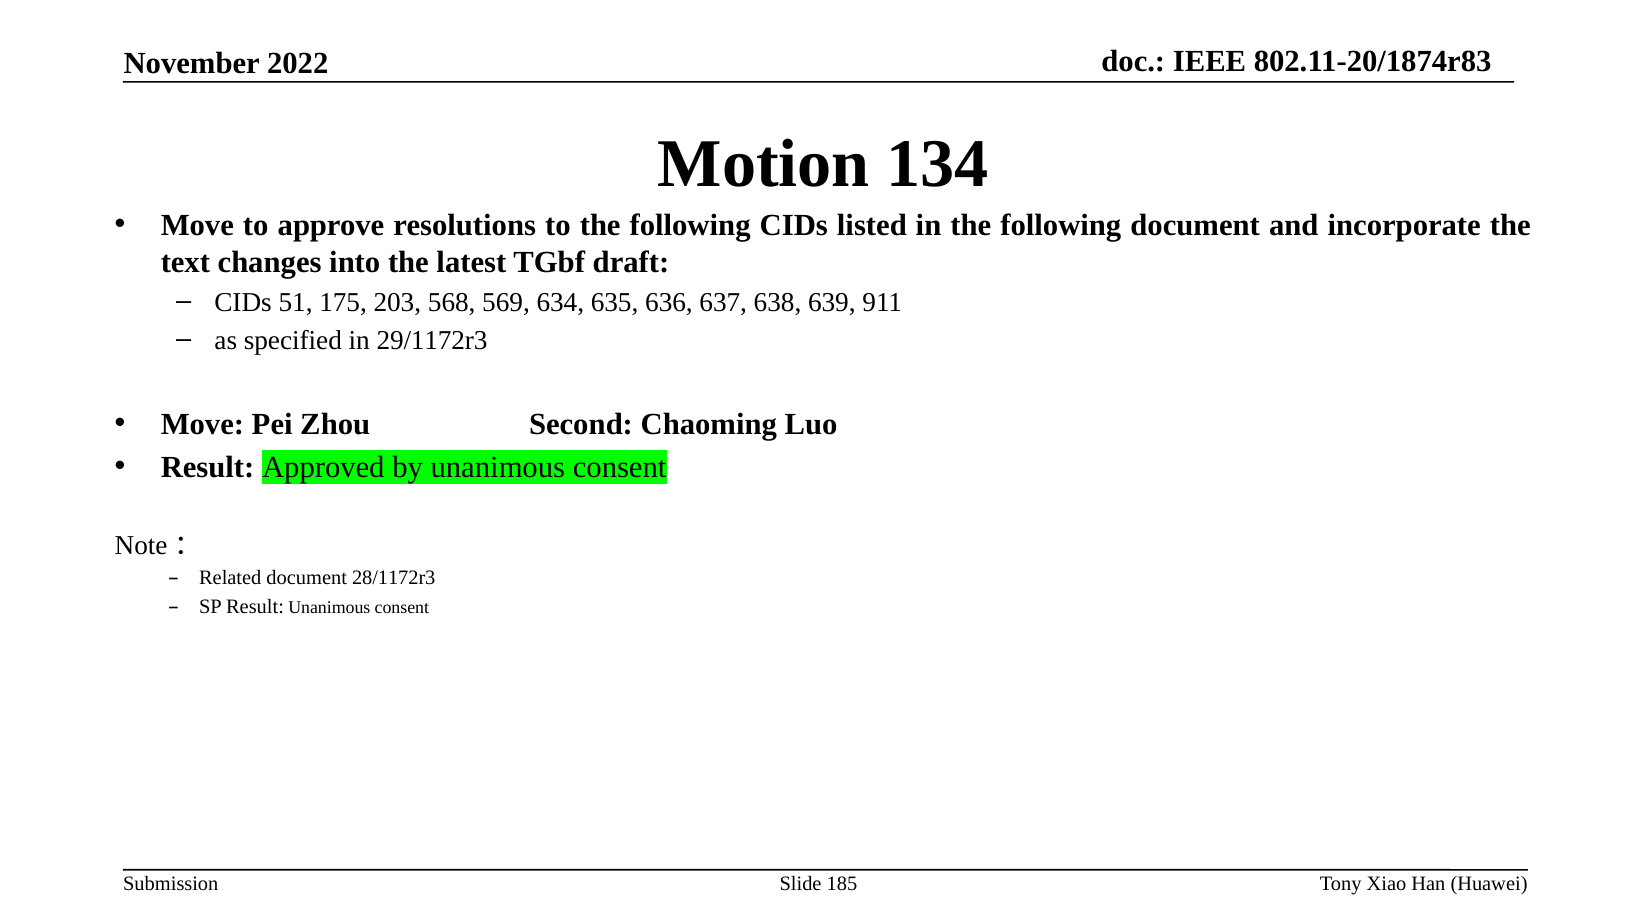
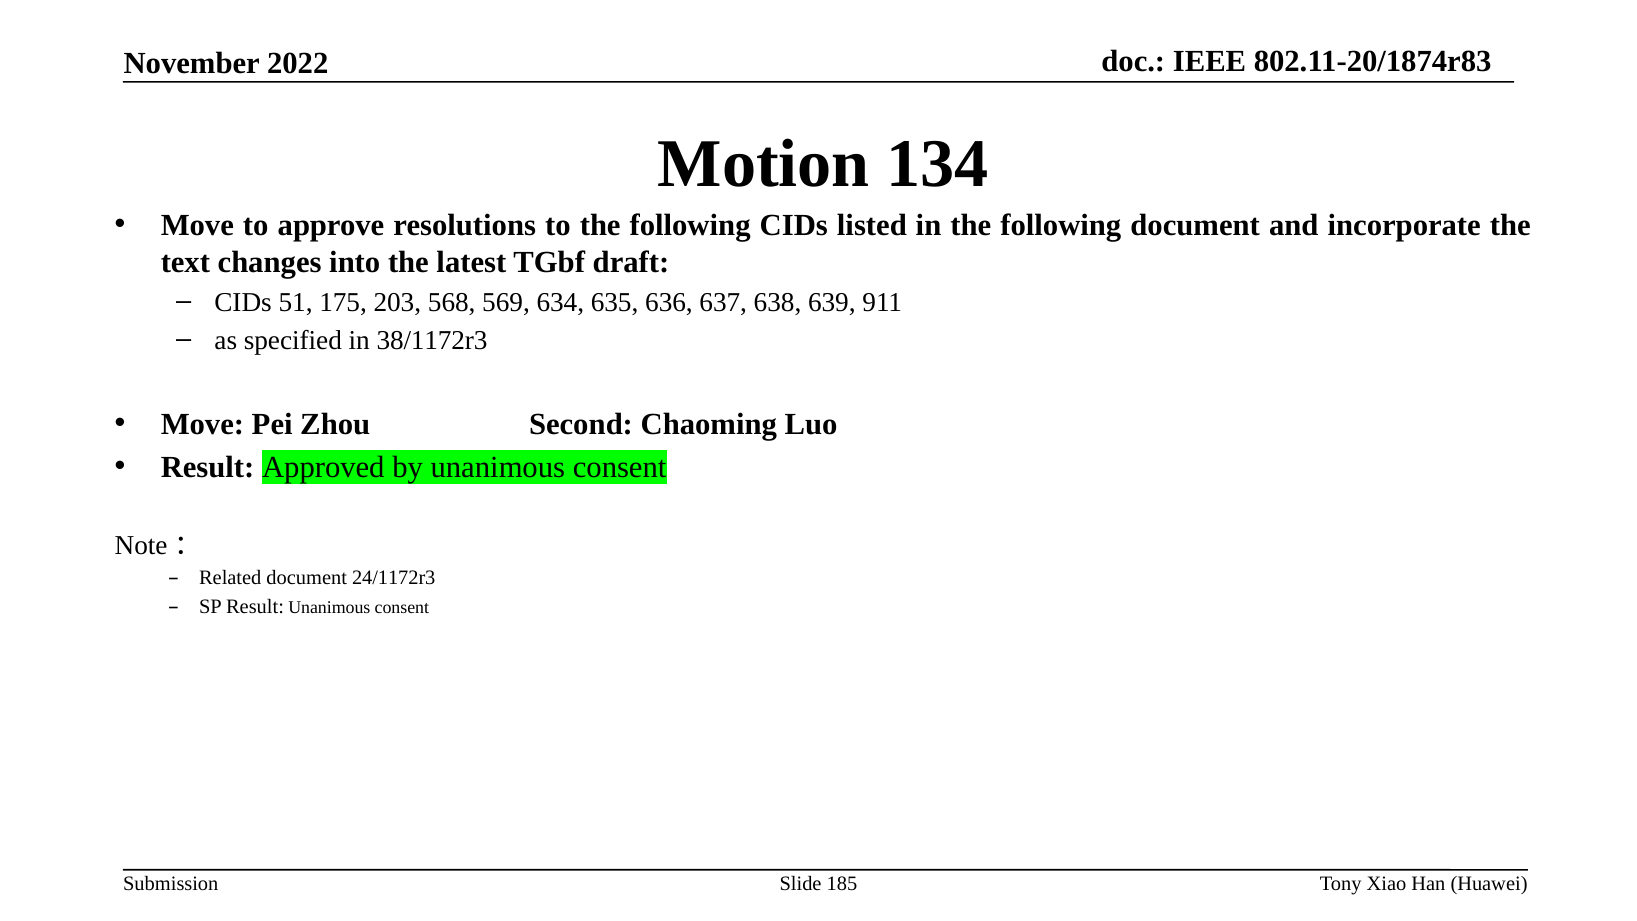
29/1172r3: 29/1172r3 -> 38/1172r3
28/1172r3: 28/1172r3 -> 24/1172r3
